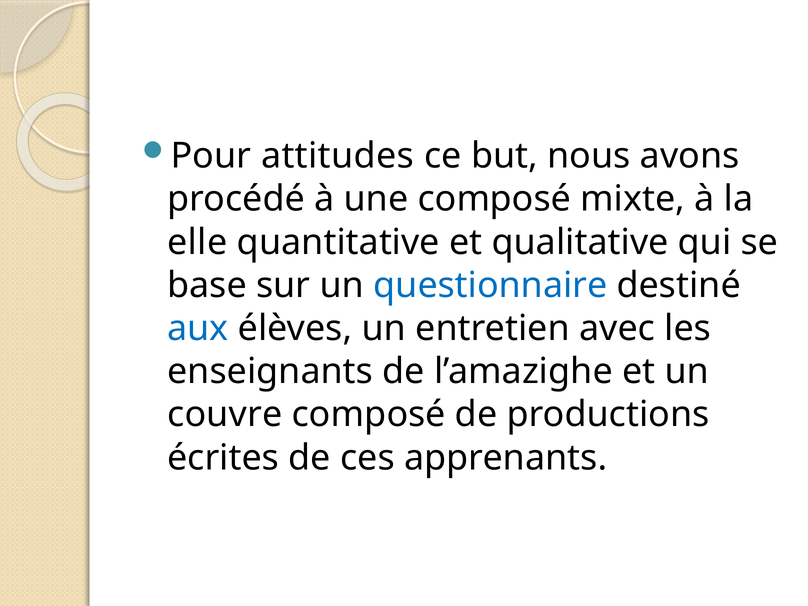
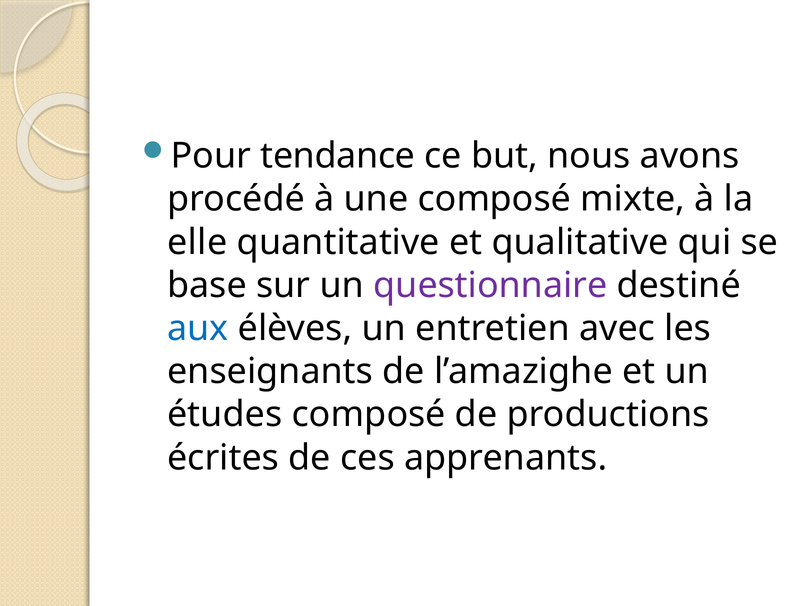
attitudes: attitudes -> tendance
questionnaire colour: blue -> purple
couvre: couvre -> études
